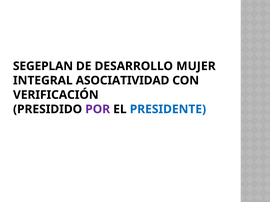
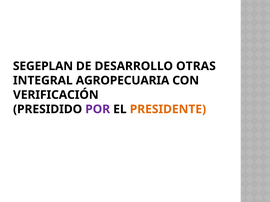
MUJER: MUJER -> OTRAS
ASOCIATIVIDAD: ASOCIATIVIDAD -> AGROPECUARIA
PRESIDENTE colour: blue -> orange
